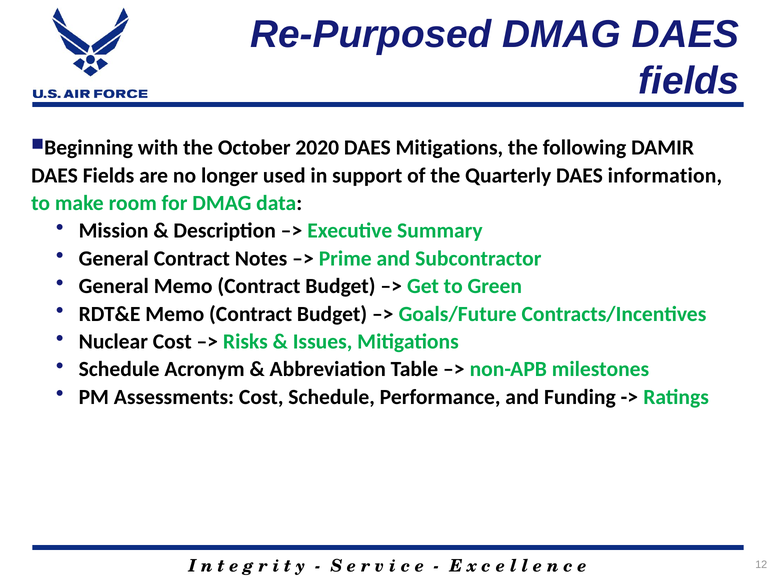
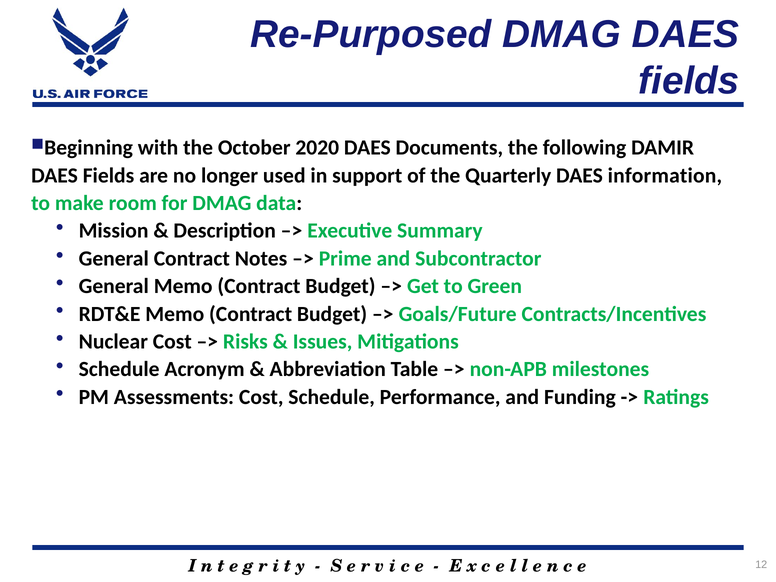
DAES Mitigations: Mitigations -> Documents
